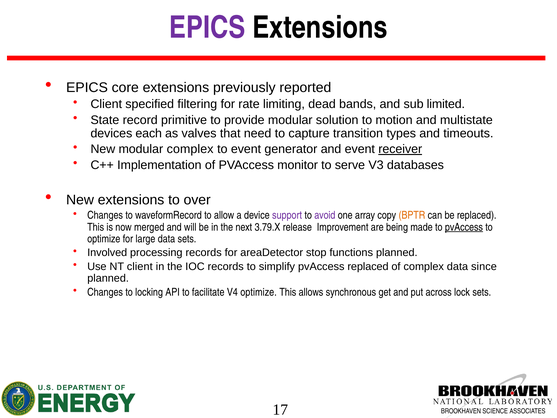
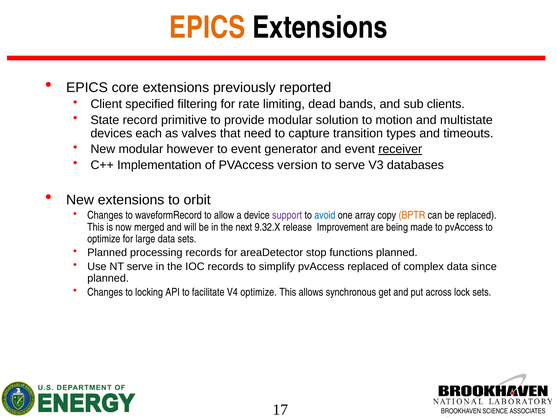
EPICS at (207, 27) colour: purple -> orange
limited: limited -> clients
modular complex: complex -> however
monitor: monitor -> version
over: over -> orbit
avoid colour: purple -> blue
3.79.X: 3.79.X -> 9.32.X
pvAccess at (464, 227) underline: present -> none
Involved at (107, 253): Involved -> Planned
NT client: client -> serve
